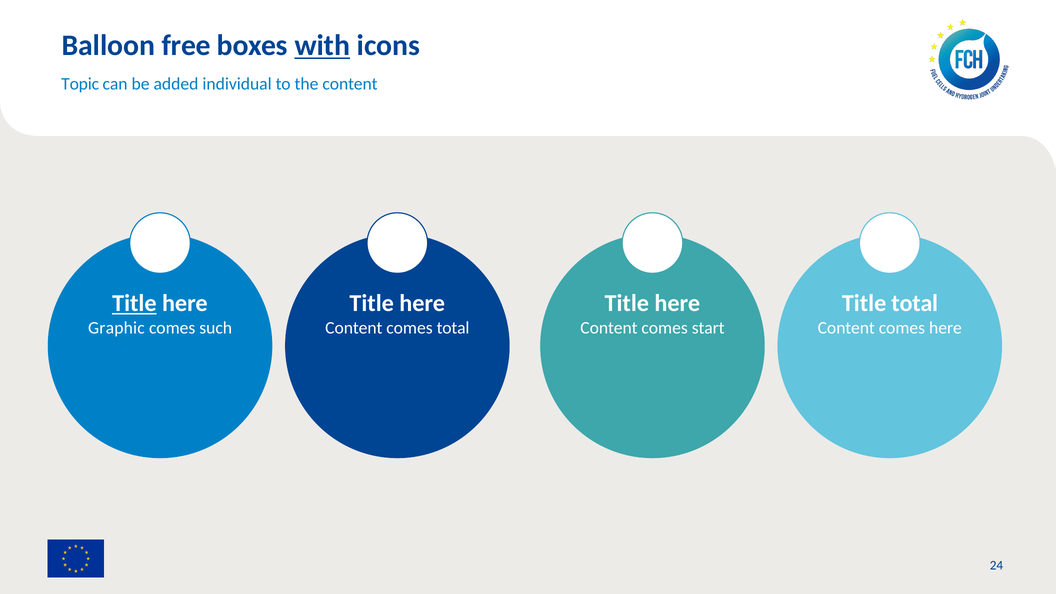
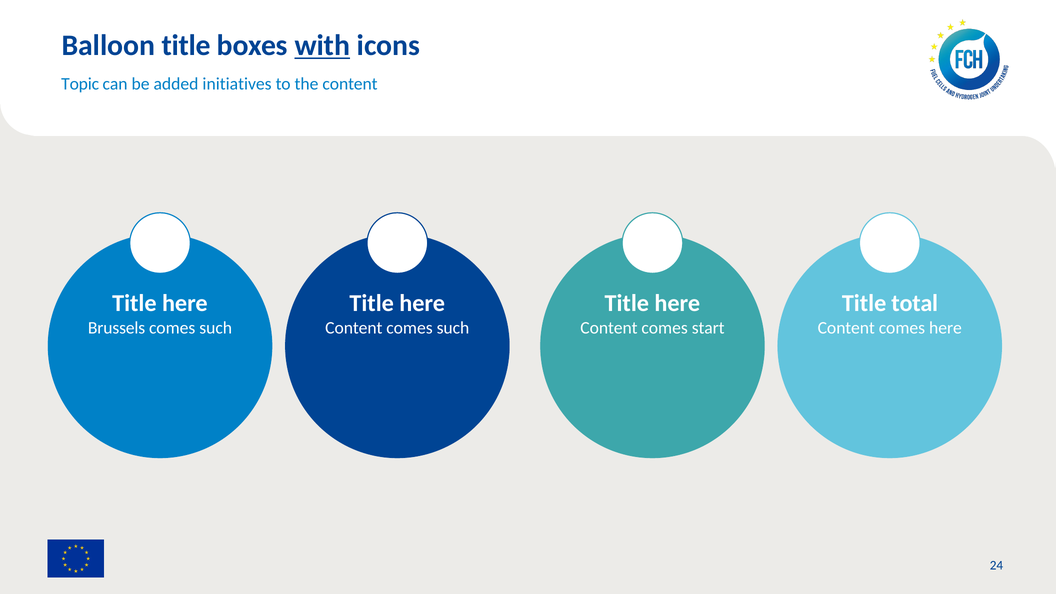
Balloon free: free -> title
individual: individual -> initiatives
Title at (134, 303) underline: present -> none
Graphic: Graphic -> Brussels
Content comes total: total -> such
